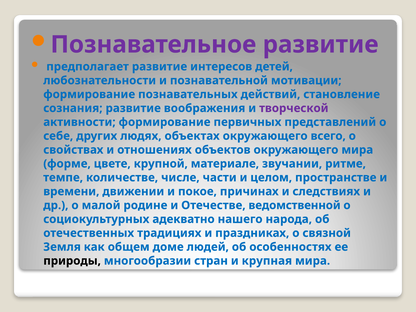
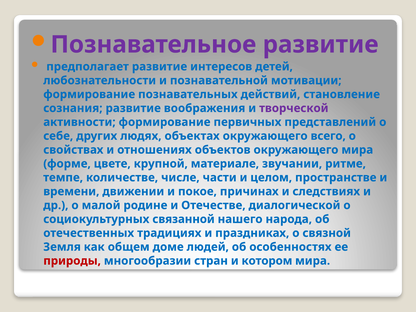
ведомственной: ведомственной -> диалогической
адекватно: адекватно -> связанной
природы colour: black -> red
крупная: крупная -> котором
